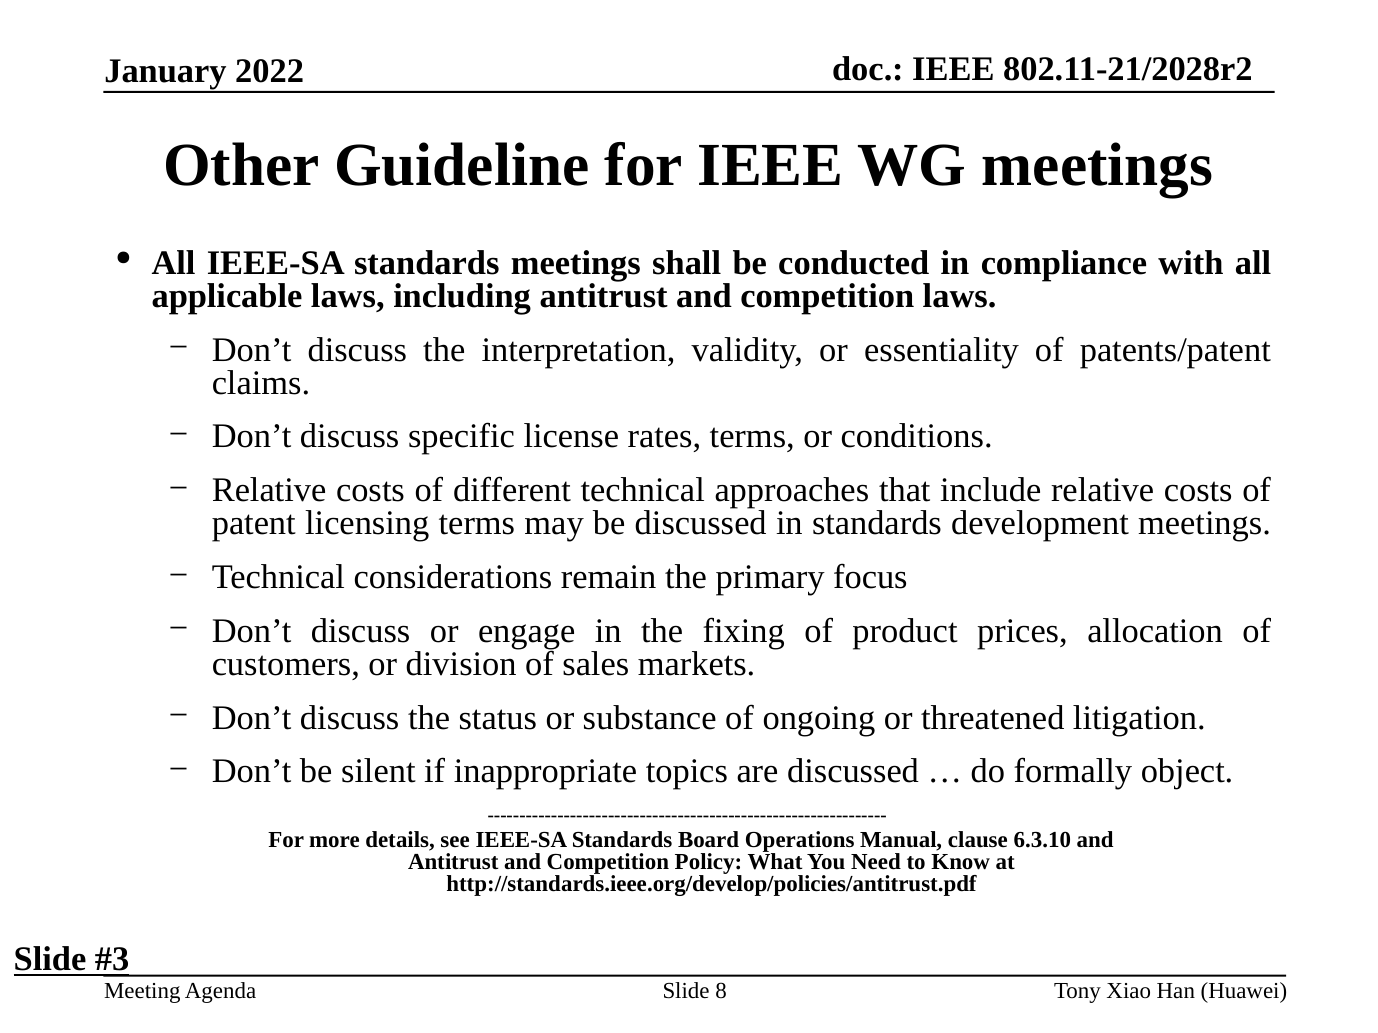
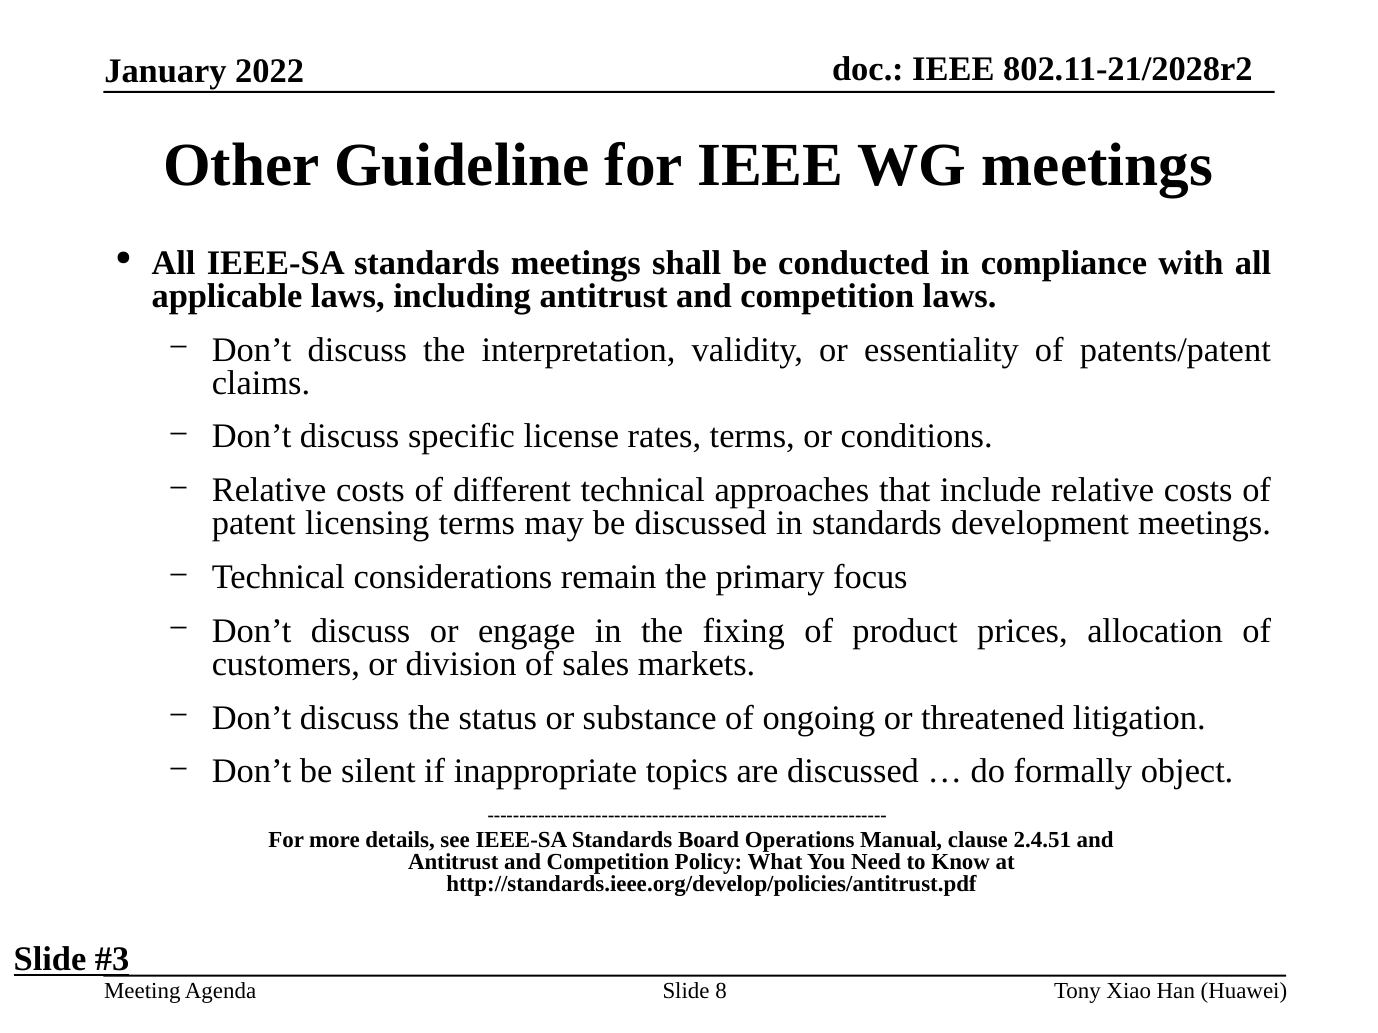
6.3.10: 6.3.10 -> 2.4.51
